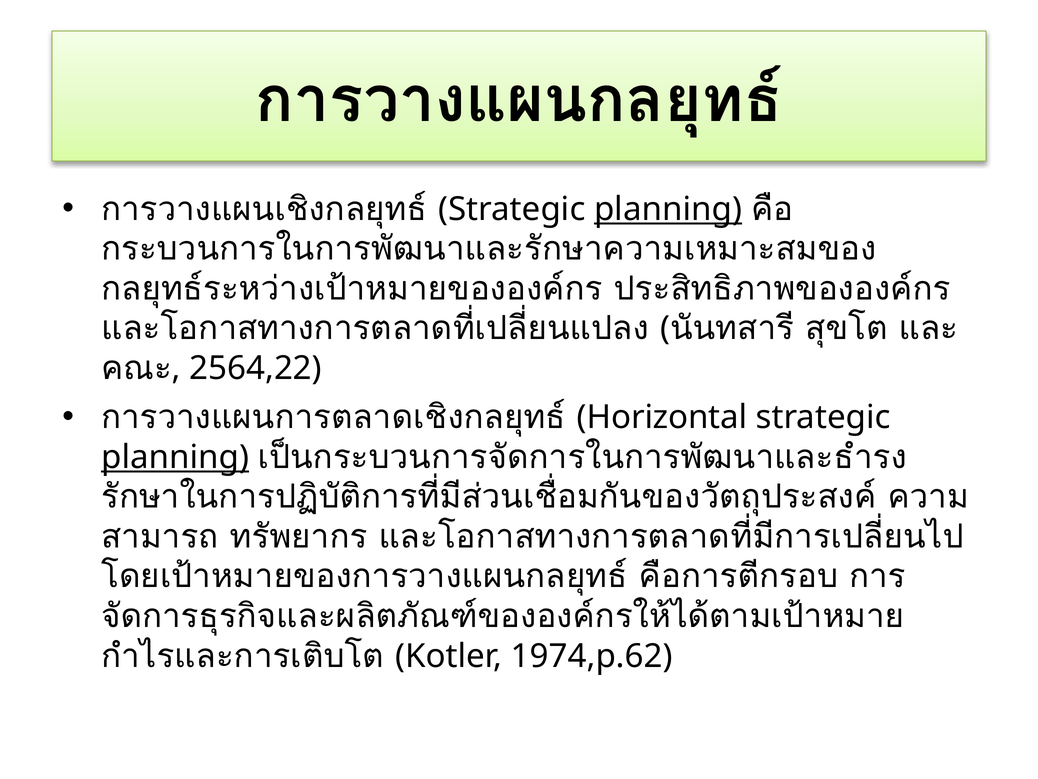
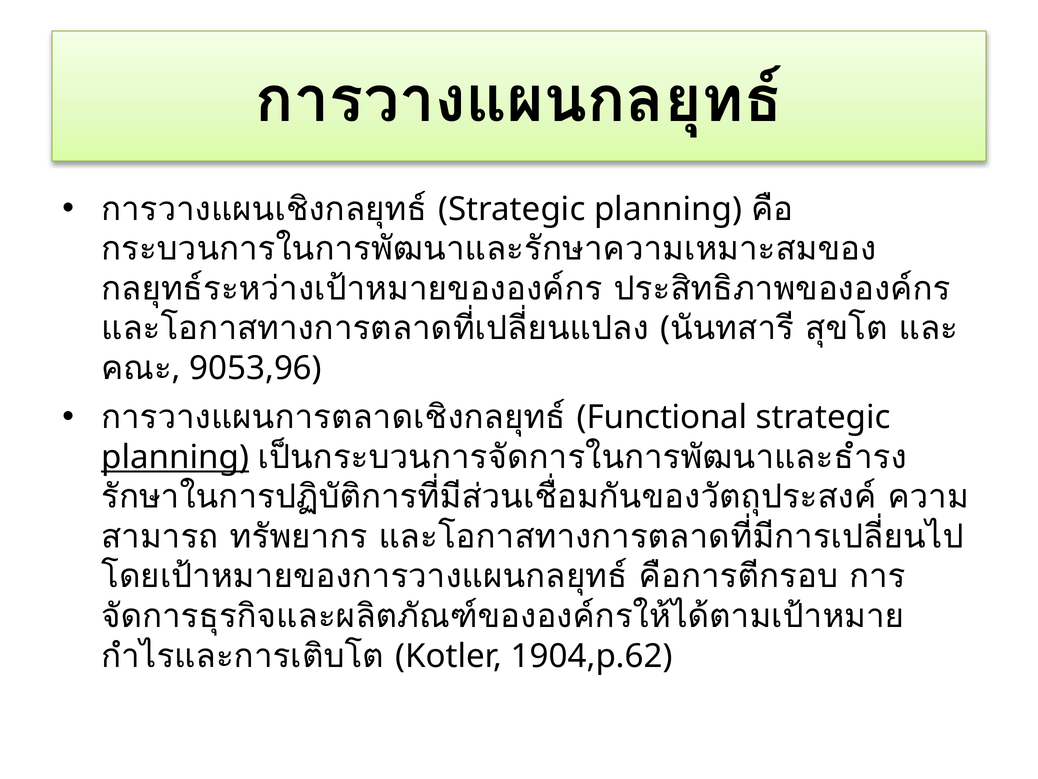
planning at (668, 209) underline: present -> none
2564,22: 2564,22 -> 9053,96
Horizontal: Horizontal -> Functional
1974,p.62: 1974,p.62 -> 1904,p.62
